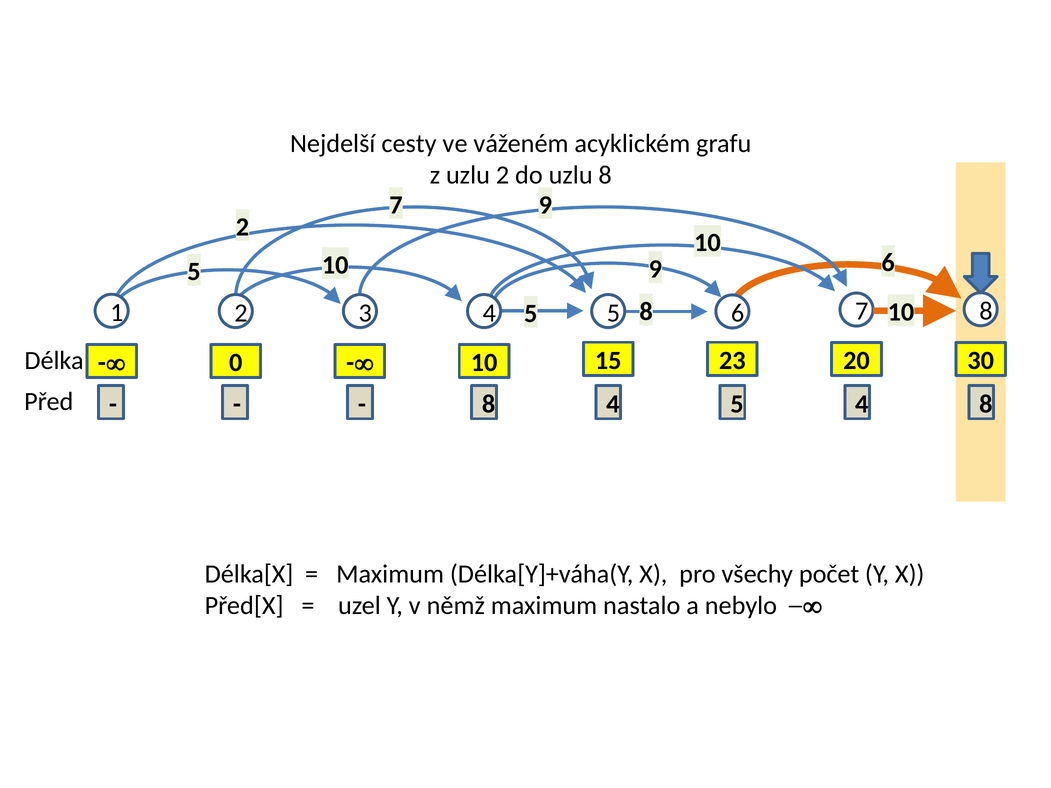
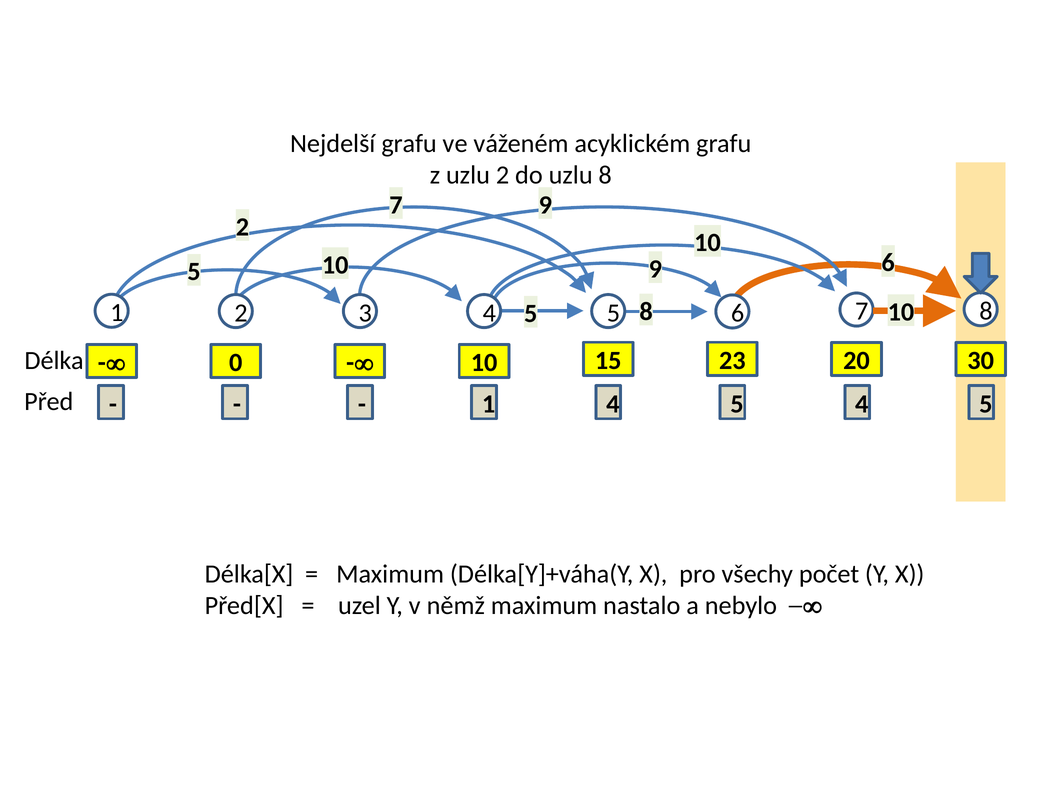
Nejdelší cesty: cesty -> grafu
8 at (489, 404): 8 -> 1
5 4 8: 8 -> 5
